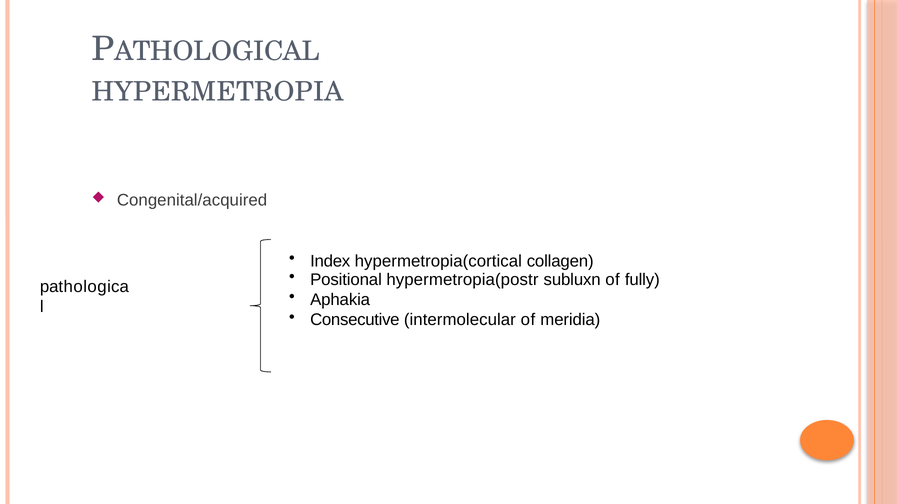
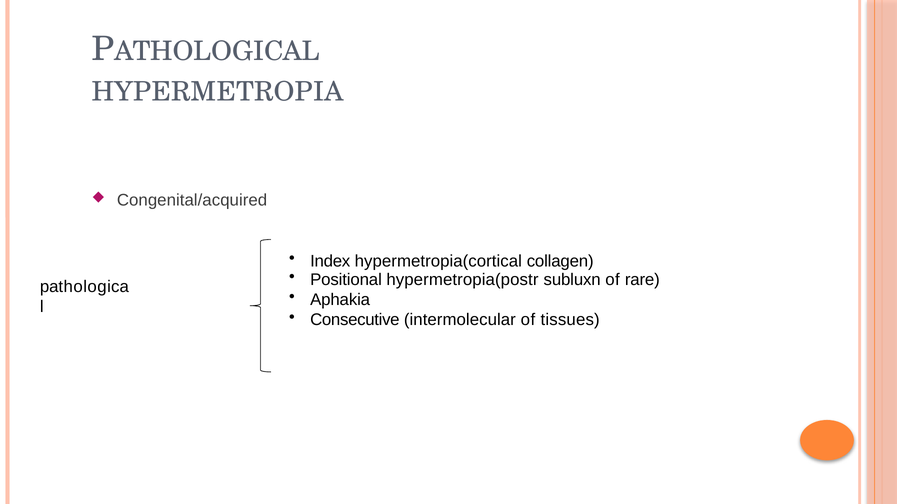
fully: fully -> rare
meridia: meridia -> tissues
